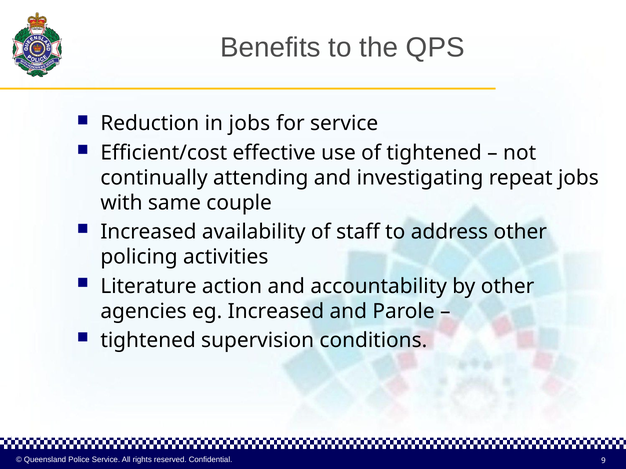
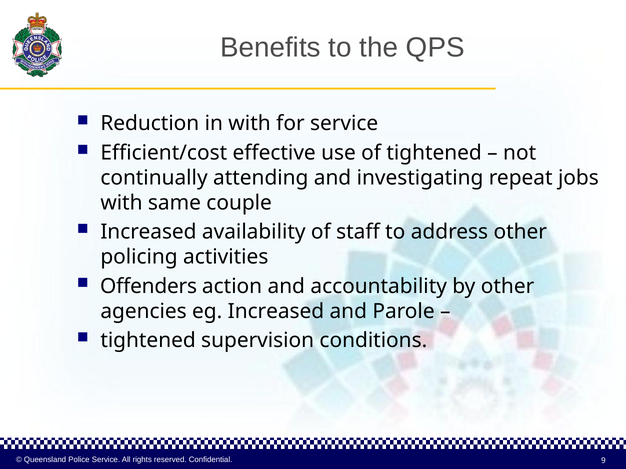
in jobs: jobs -> with
Literature: Literature -> Offenders
